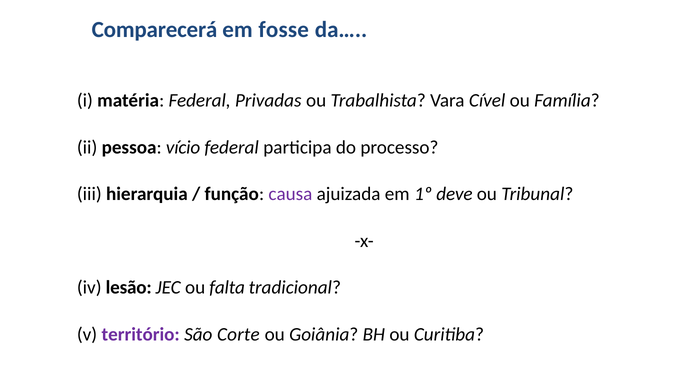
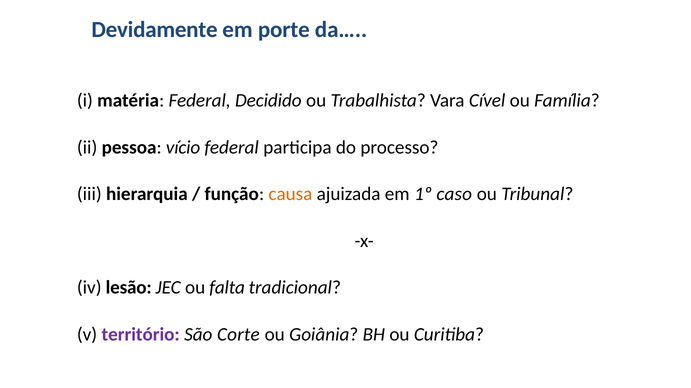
Comparecerá: Comparecerá -> Devidamente
fosse: fosse -> porte
Privadas: Privadas -> Decidido
causa colour: purple -> orange
deve: deve -> caso
